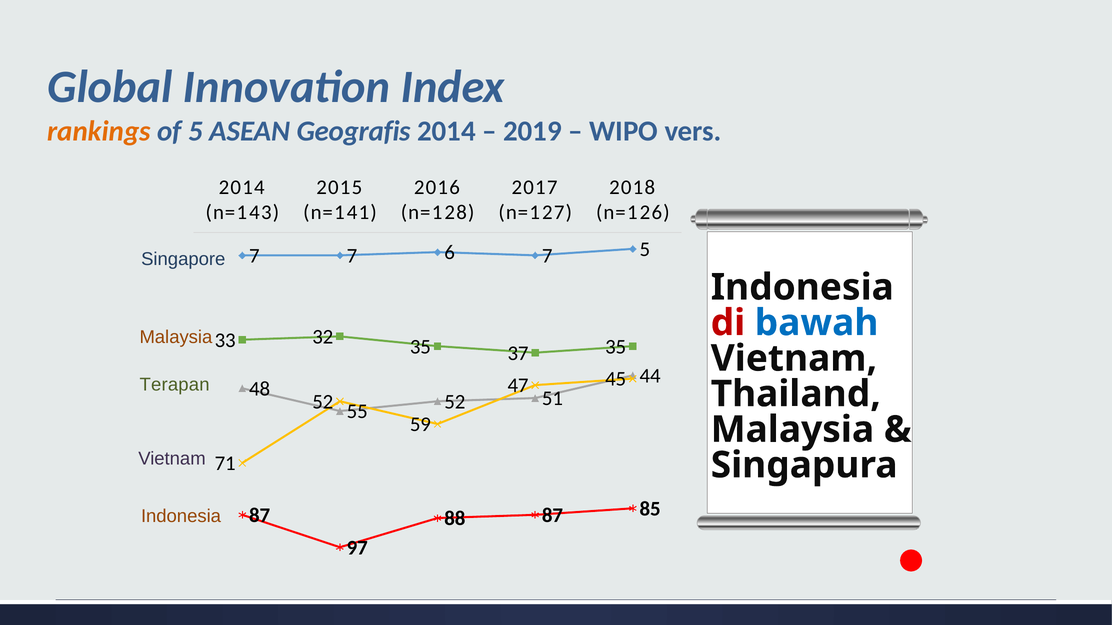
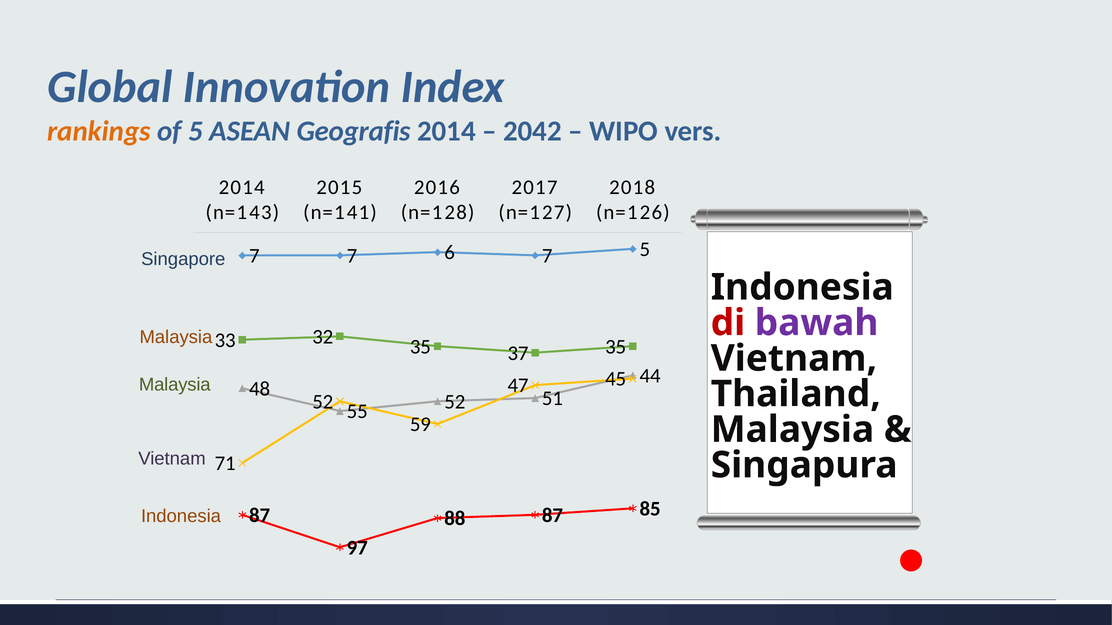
2019: 2019 -> 2042
bawah colour: blue -> purple
Terapan at (175, 385): Terapan -> Malaysia
